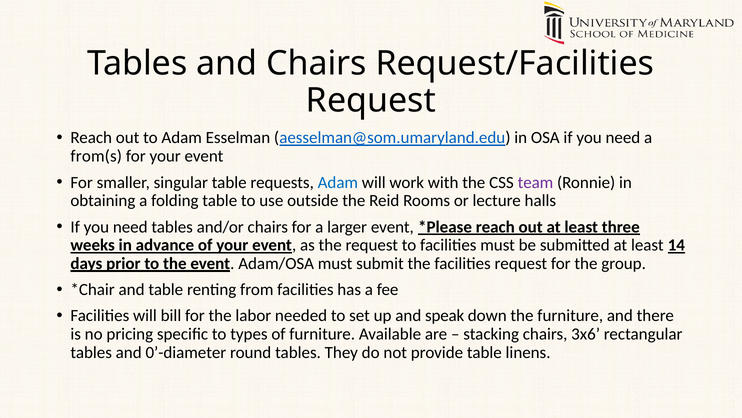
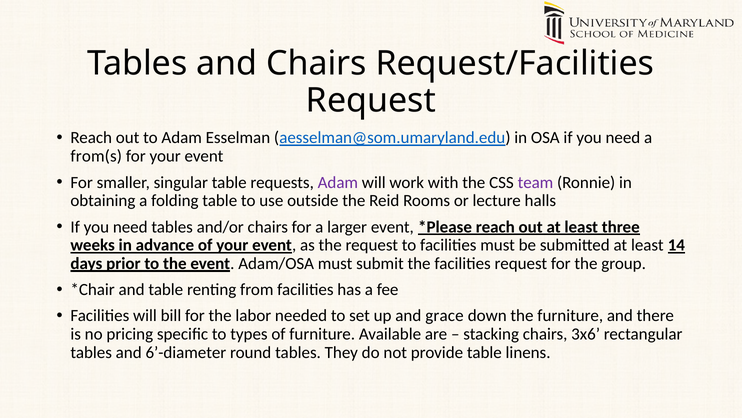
Adam at (338, 182) colour: blue -> purple
speak: speak -> grace
0’-diameter: 0’-diameter -> 6’-diameter
